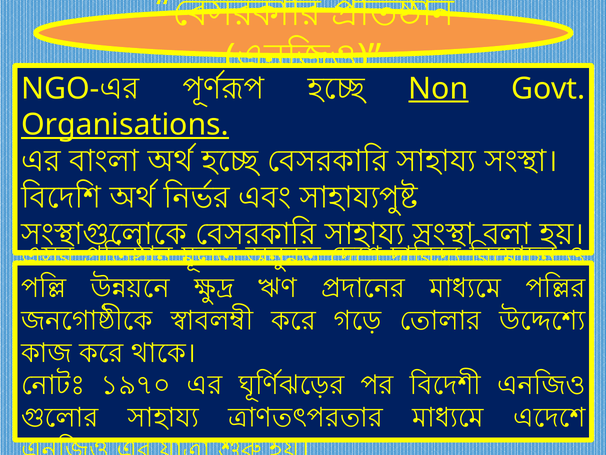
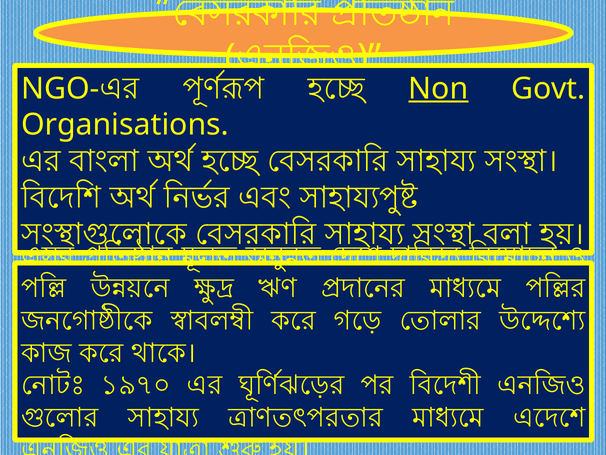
Organisations underline: present -> none
